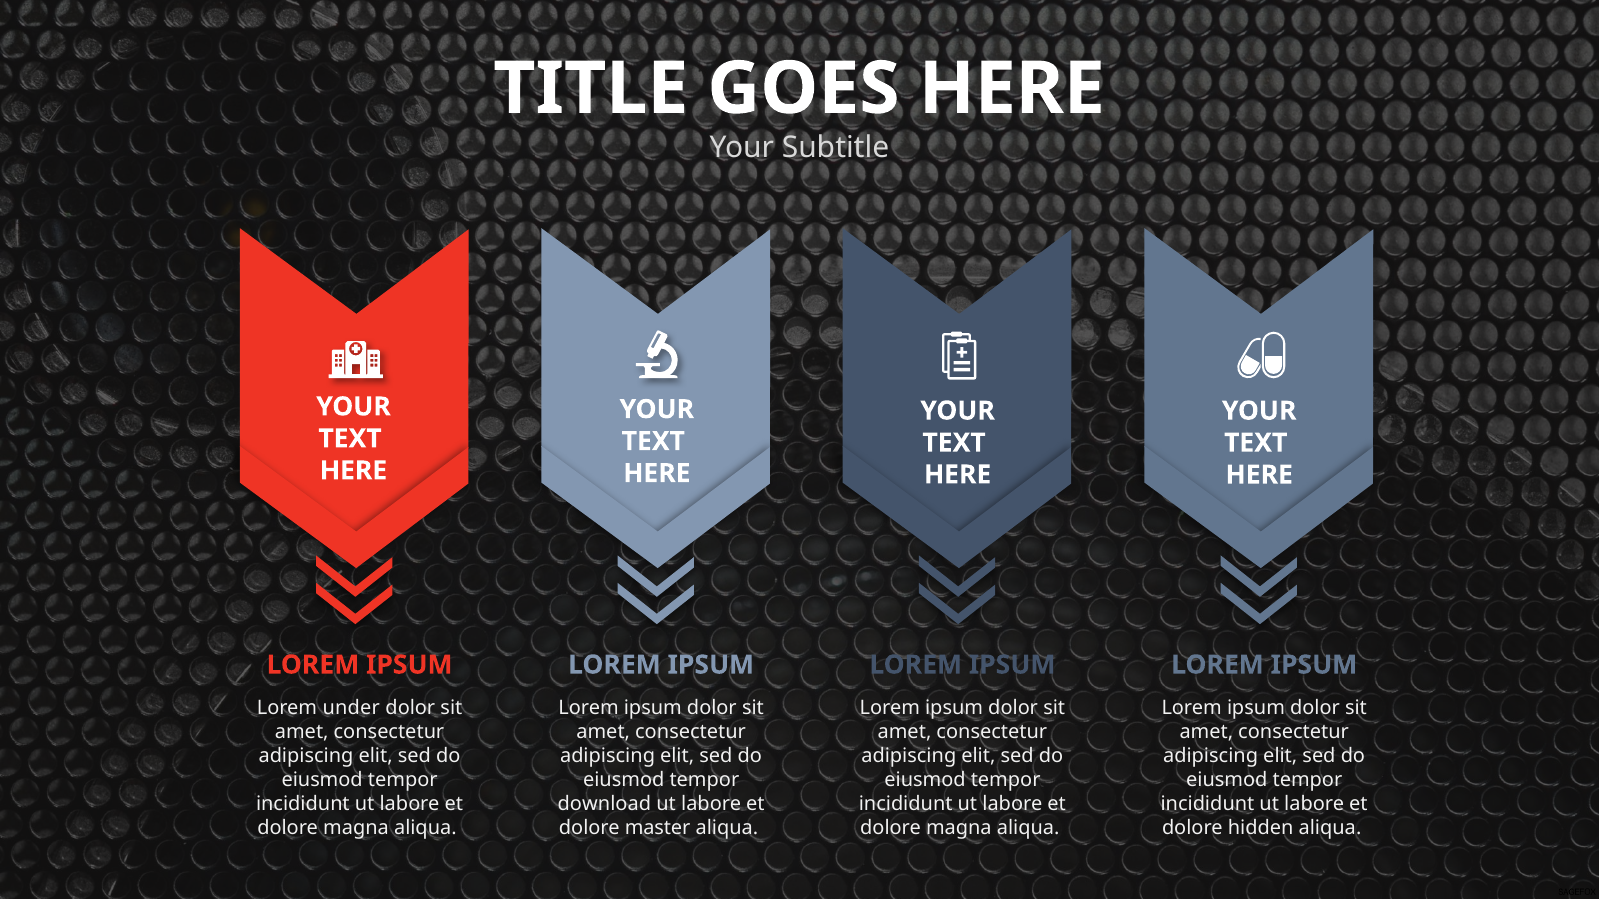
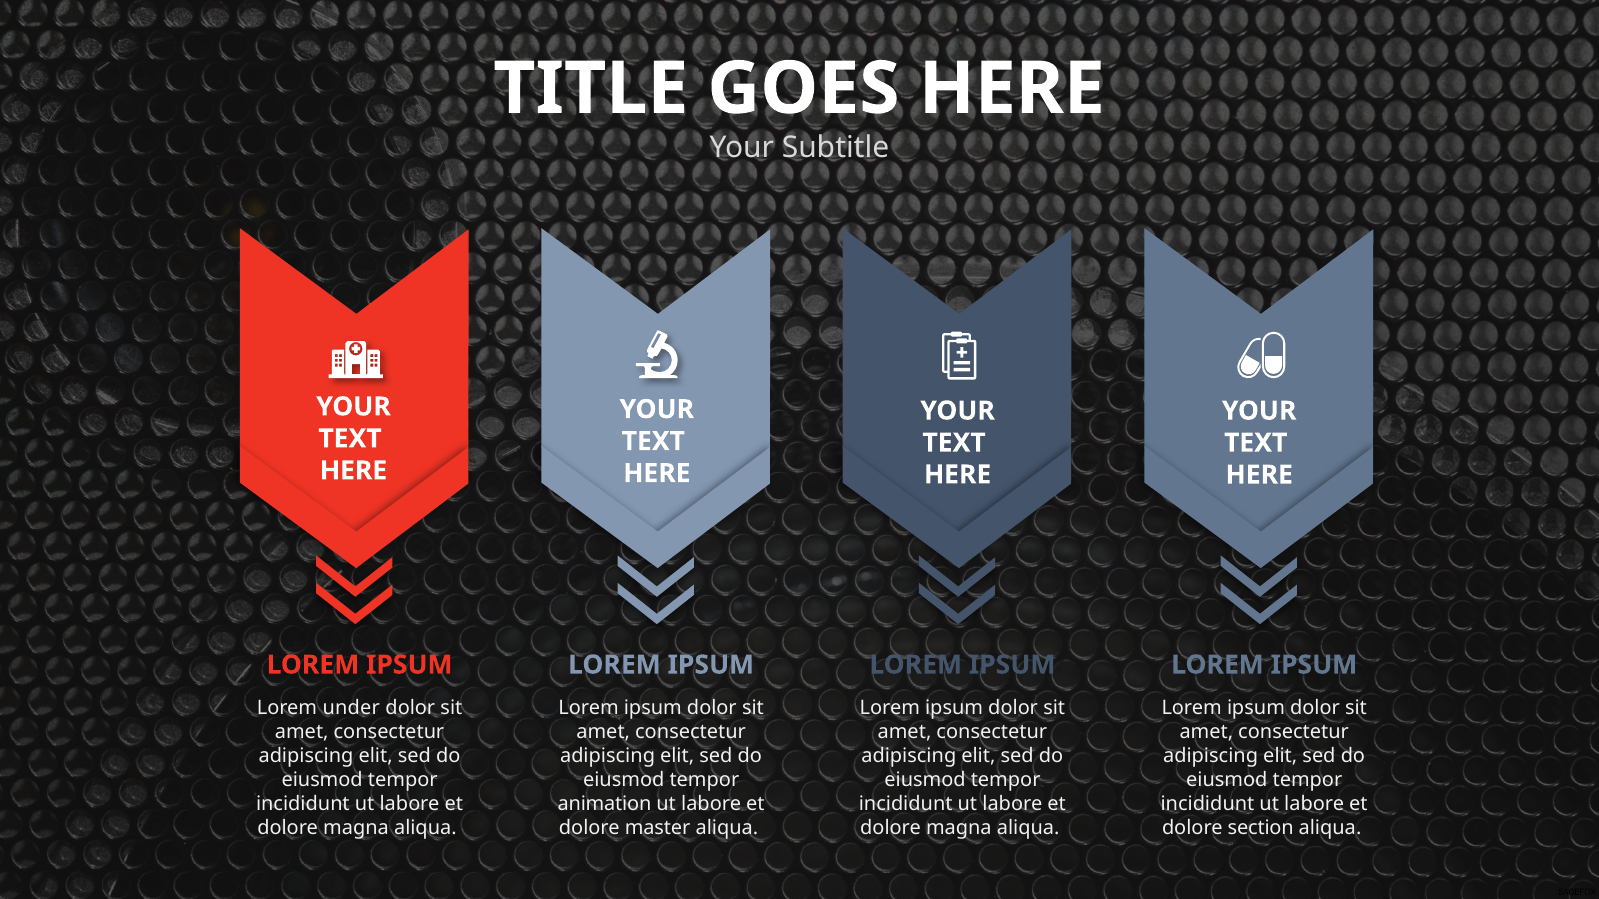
download: download -> animation
hidden: hidden -> section
